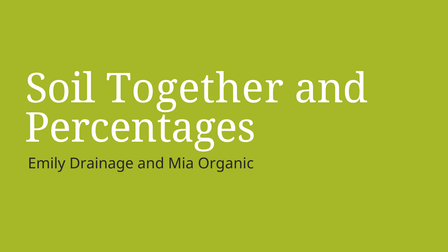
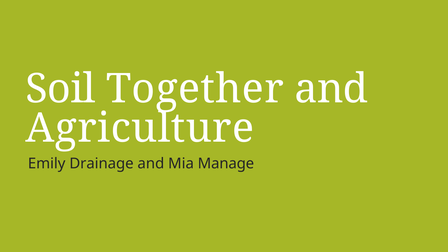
Percentages: Percentages -> Agriculture
Organic: Organic -> Manage
